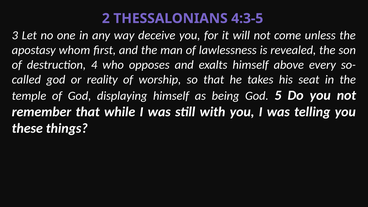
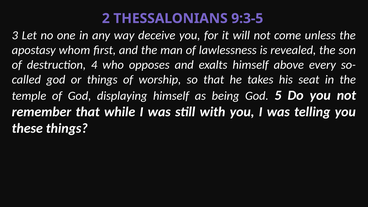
4:3-5: 4:3-5 -> 9:3-5
or reality: reality -> things
